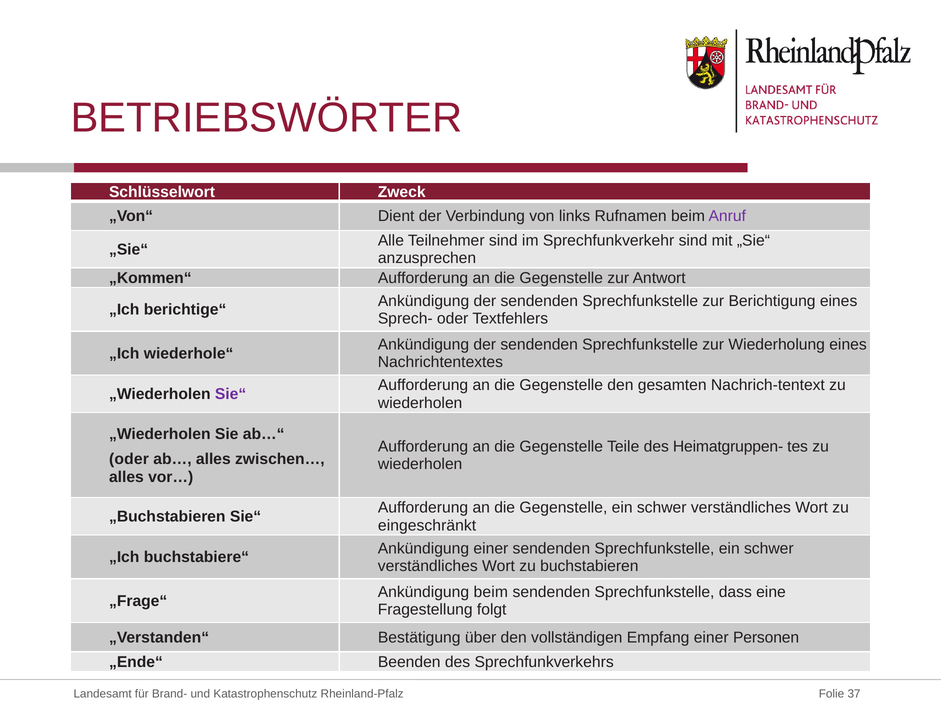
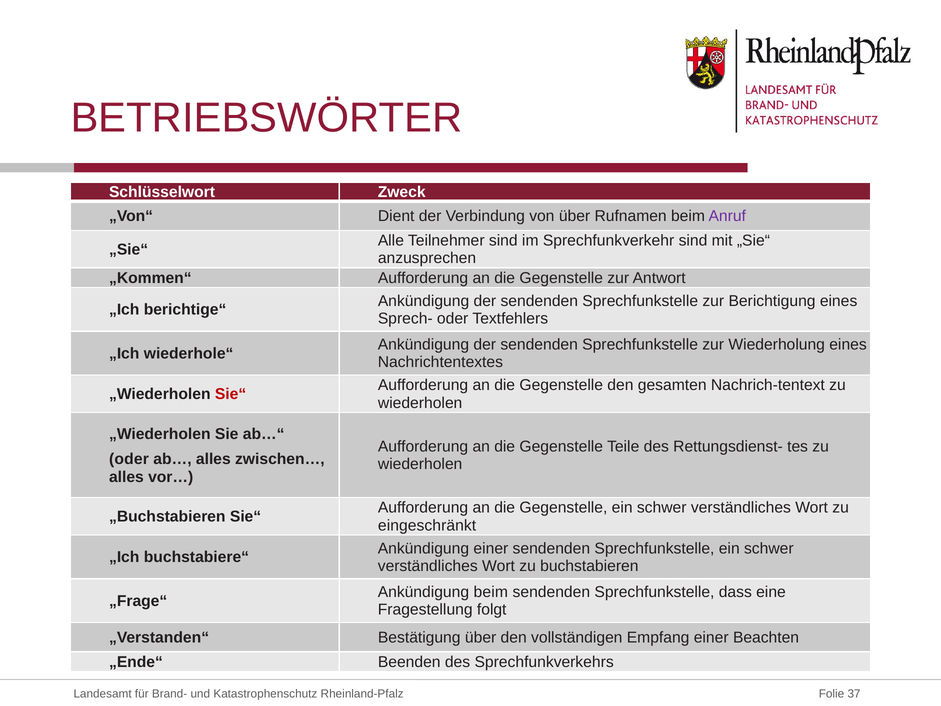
von links: links -> über
Sie“ at (231, 394) colour: purple -> red
Heimatgruppen-: Heimatgruppen- -> Rettungsdienst-
Personen: Personen -> Beachten
